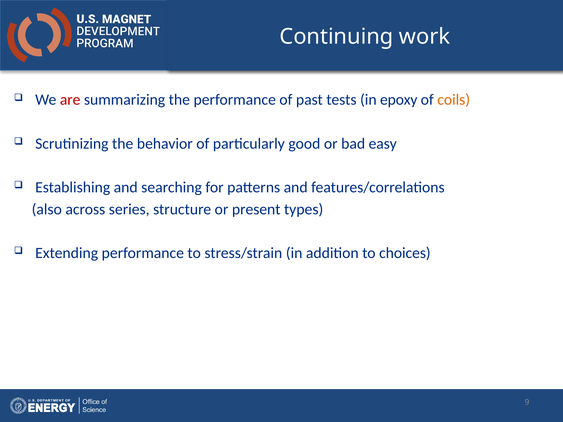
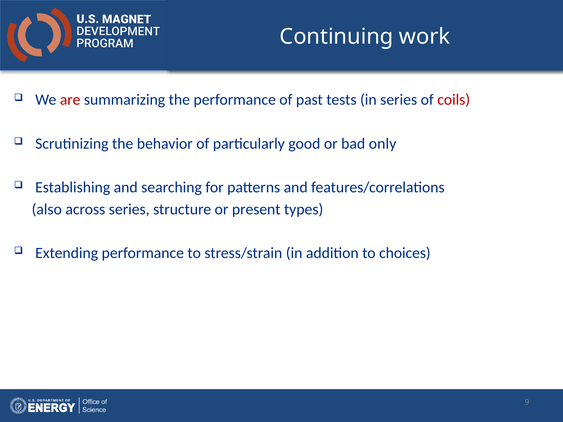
in epoxy: epoxy -> series
coils colour: orange -> red
easy: easy -> only
